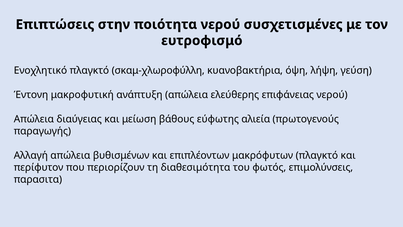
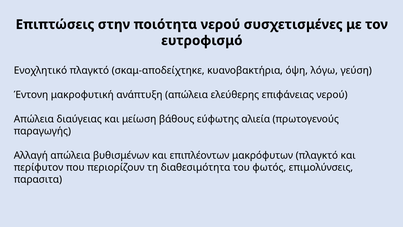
σκαμ-χλωροφύλλη: σκαμ-χλωροφύλλη -> σκαμ-αποδείχτηκε
λήψη: λήψη -> λόγω
